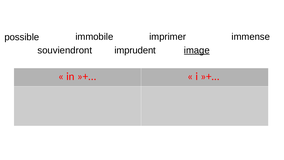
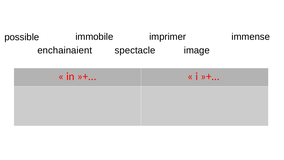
souviendront: souviendront -> enchainaient
imprudent: imprudent -> spectacle
image underline: present -> none
